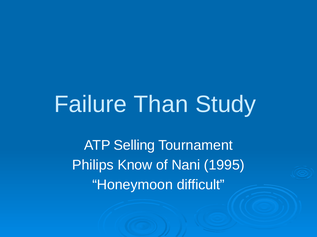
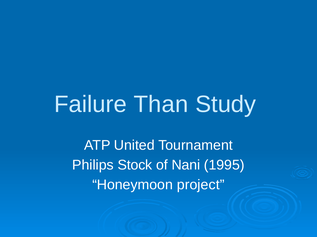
Selling: Selling -> United
Know: Know -> Stock
difficult: difficult -> project
